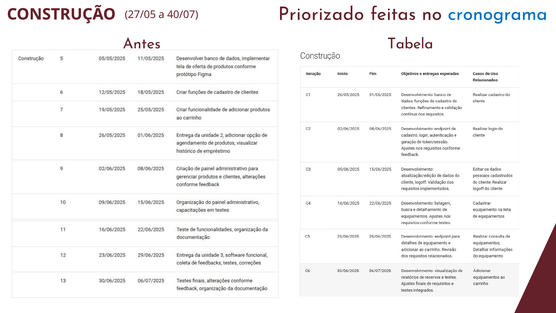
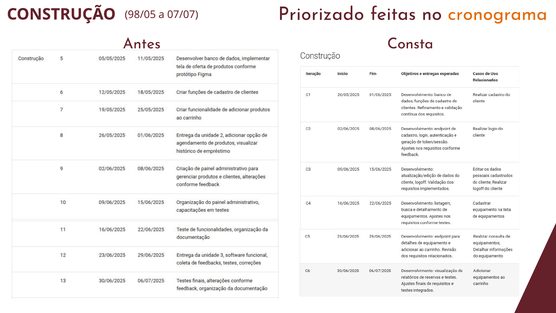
cronograma colour: blue -> orange
27/05: 27/05 -> 98/05
40/07: 40/07 -> 07/07
Tabela: Tabela -> Consta
